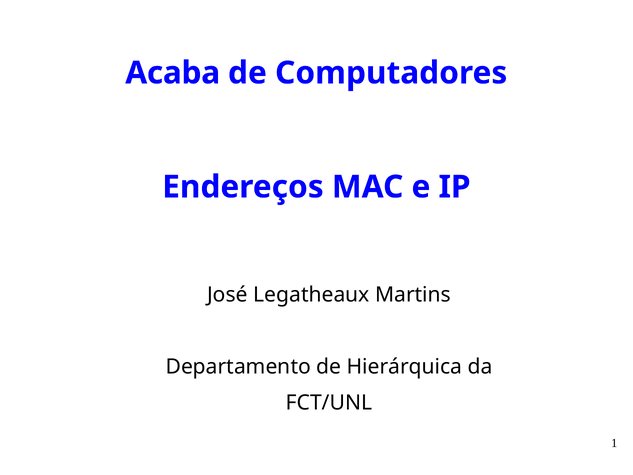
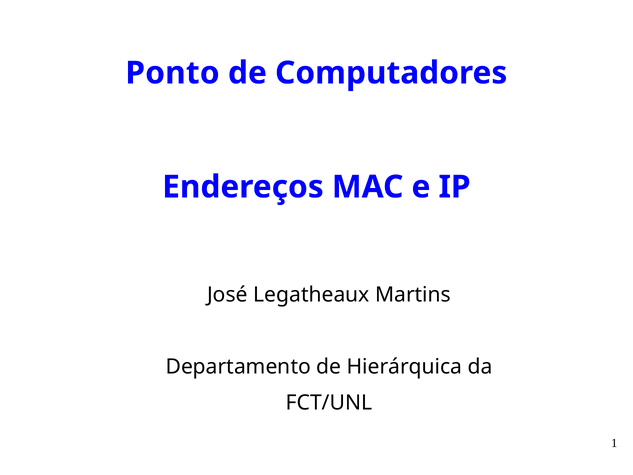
Acaba: Acaba -> Ponto
